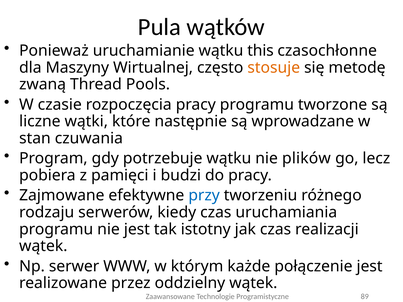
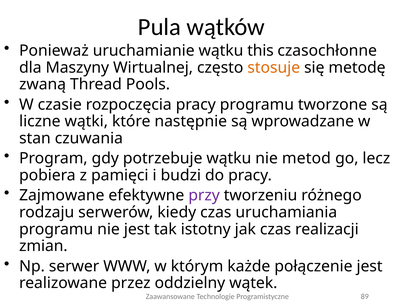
plików: plików -> metod
przy colour: blue -> purple
wątek at (43, 246): wątek -> zmian
